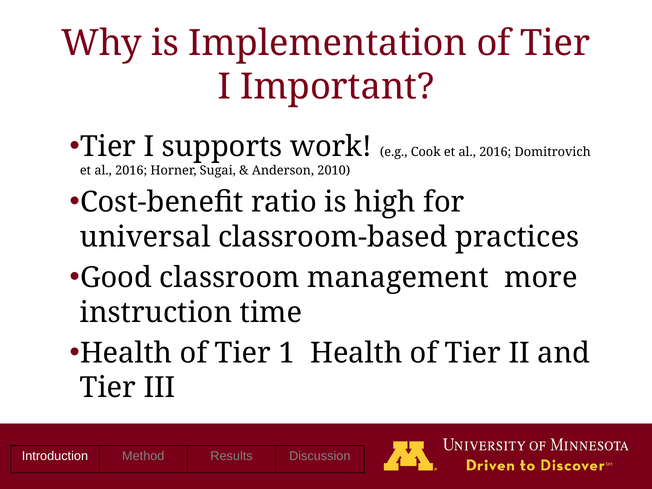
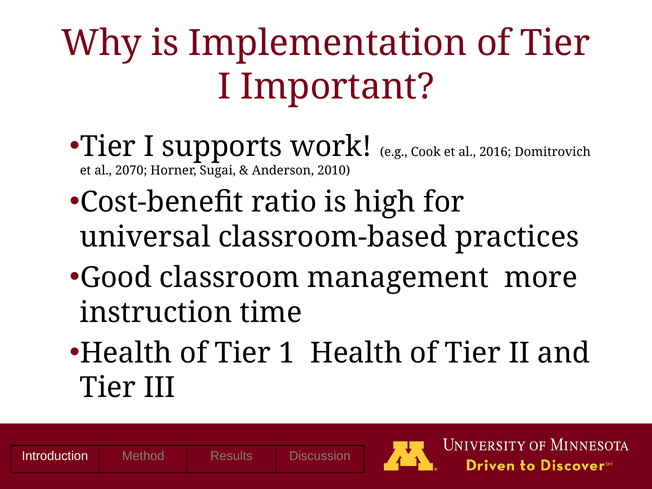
2016 at (131, 170): 2016 -> 2070
